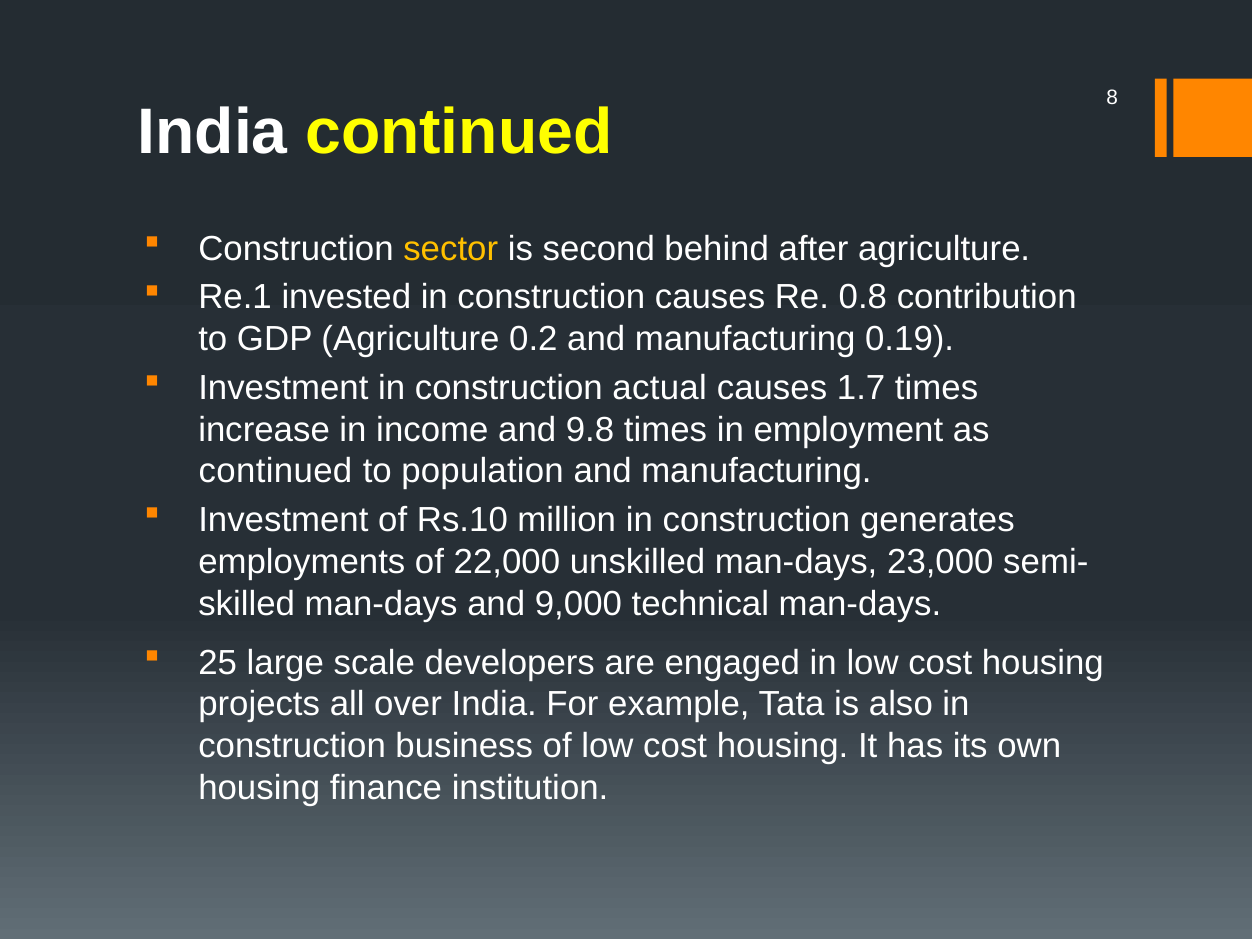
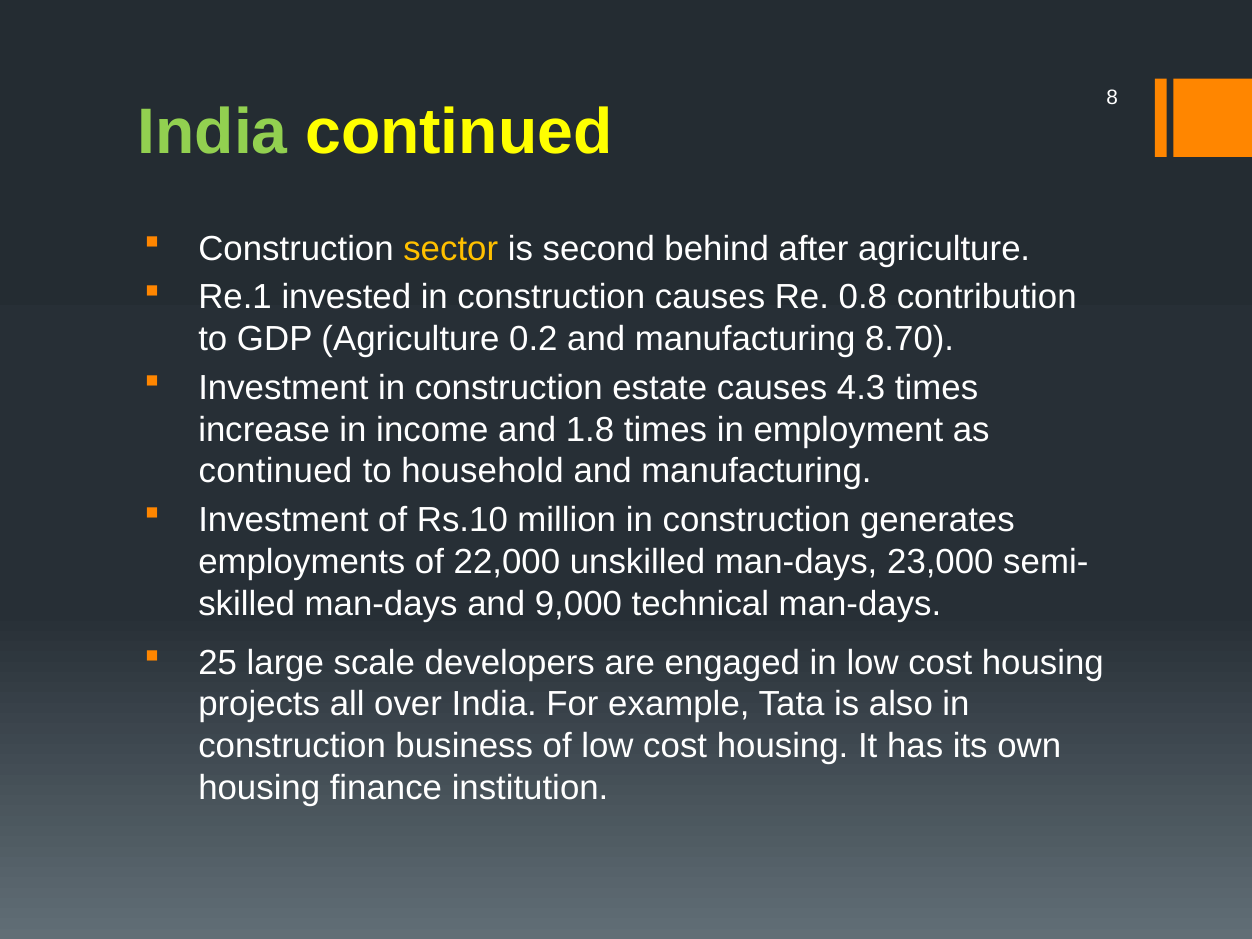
India at (213, 133) colour: white -> light green
0.19: 0.19 -> 8.70
actual: actual -> estate
1.7: 1.7 -> 4.3
9.8: 9.8 -> 1.8
population: population -> household
